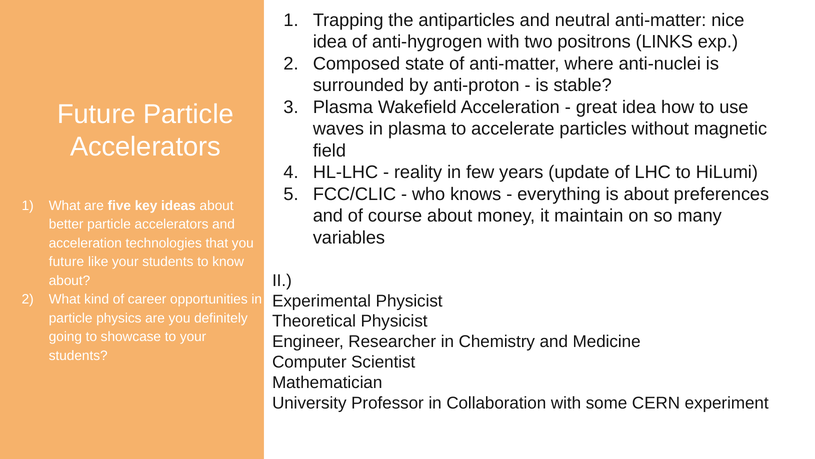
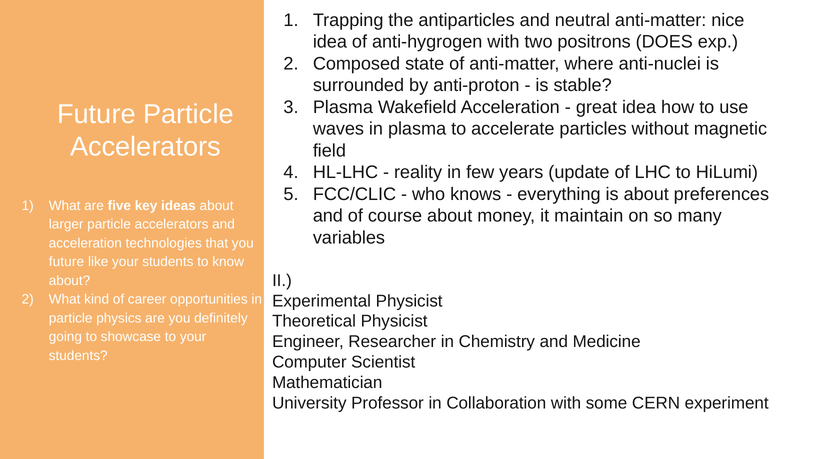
LINKS: LINKS -> DOES
better: better -> larger
